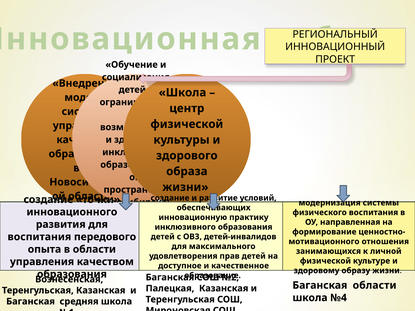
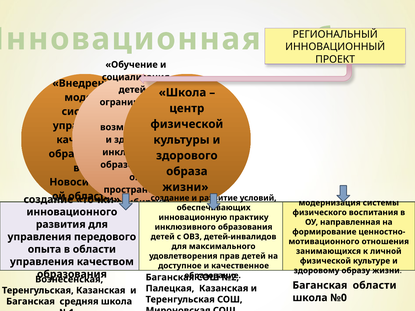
воспитания at (39, 237): воспитания -> управления
№4: №4 -> №0
